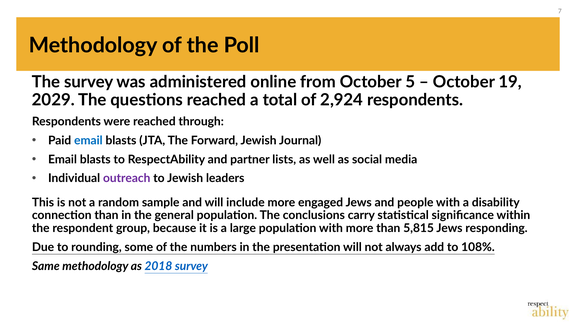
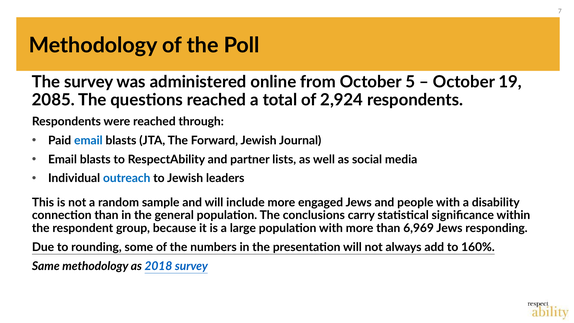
2029: 2029 -> 2085
outreach colour: purple -> blue
5,815: 5,815 -> 6,969
108%: 108% -> 160%
